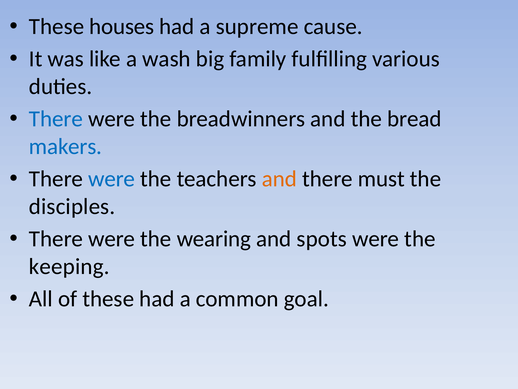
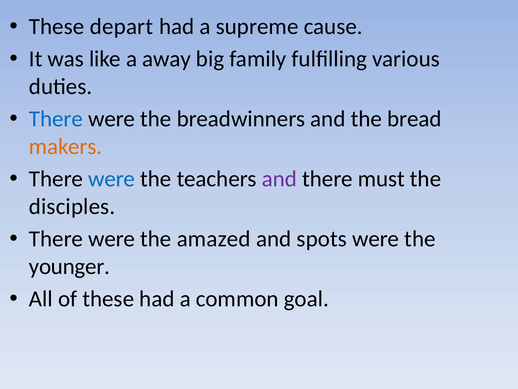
houses: houses -> depart
wash: wash -> away
makers colour: blue -> orange
and at (279, 179) colour: orange -> purple
wearing: wearing -> amazed
keeping: keeping -> younger
